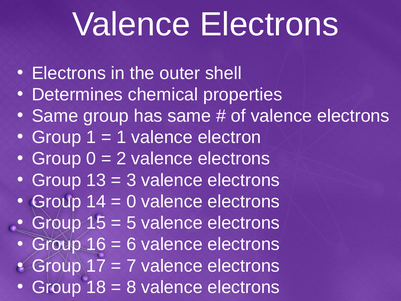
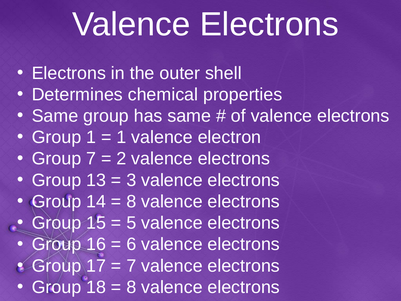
Group 0: 0 -> 7
0 at (131, 201): 0 -> 8
